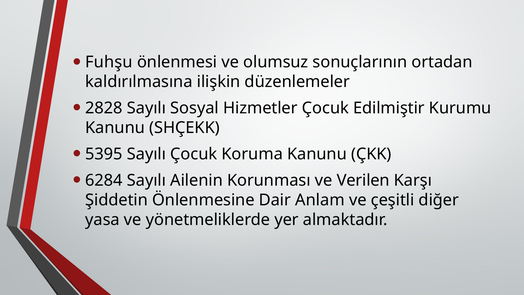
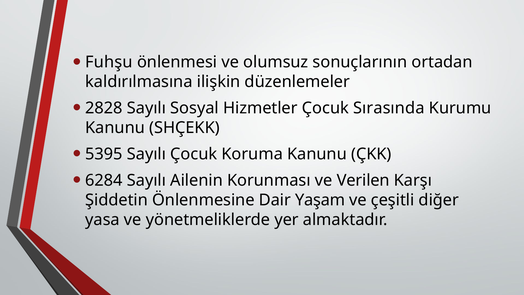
Edilmiştir: Edilmiştir -> Sırasında
Anlam: Anlam -> Yaşam
